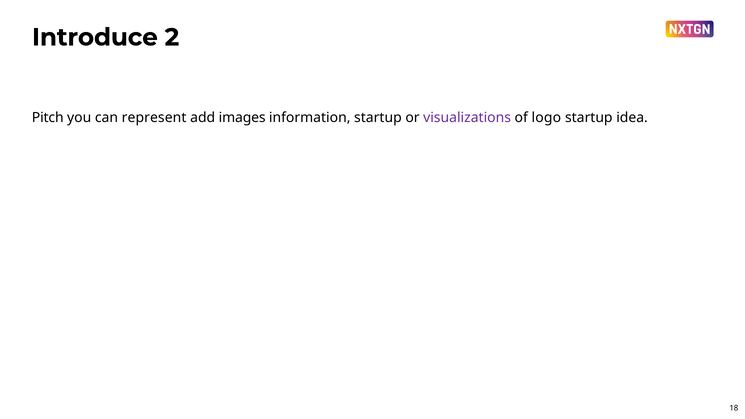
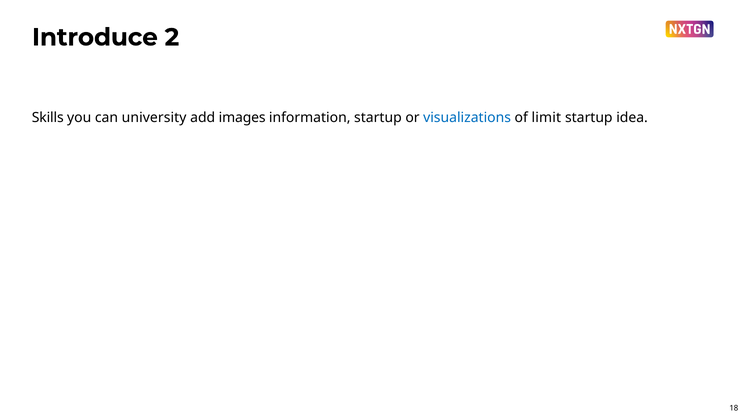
Pitch: Pitch -> Skills
represent: represent -> university
visualizations colour: purple -> blue
logo: logo -> limit
